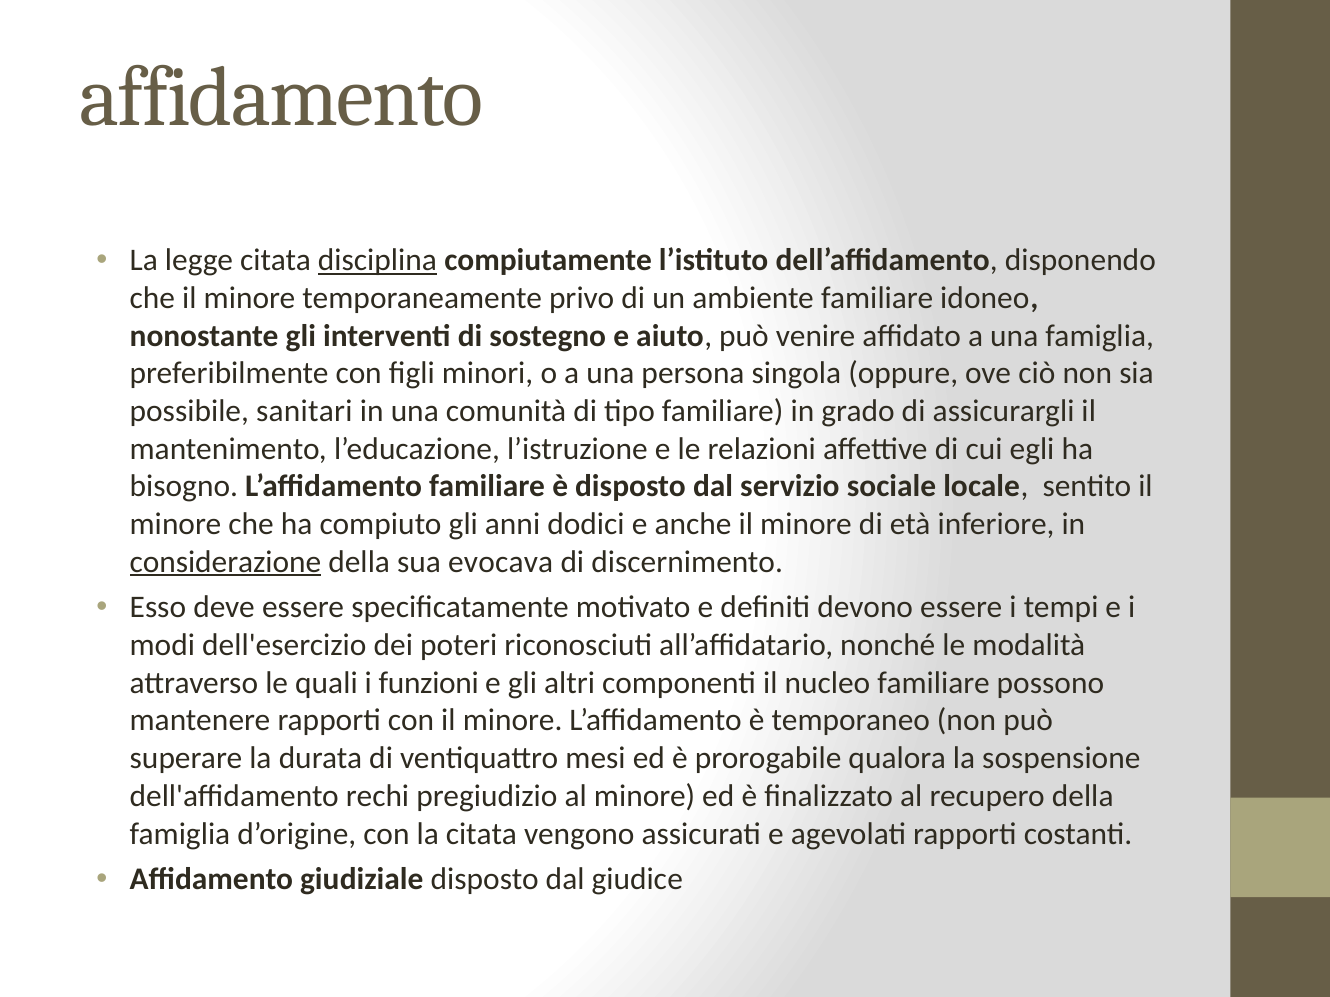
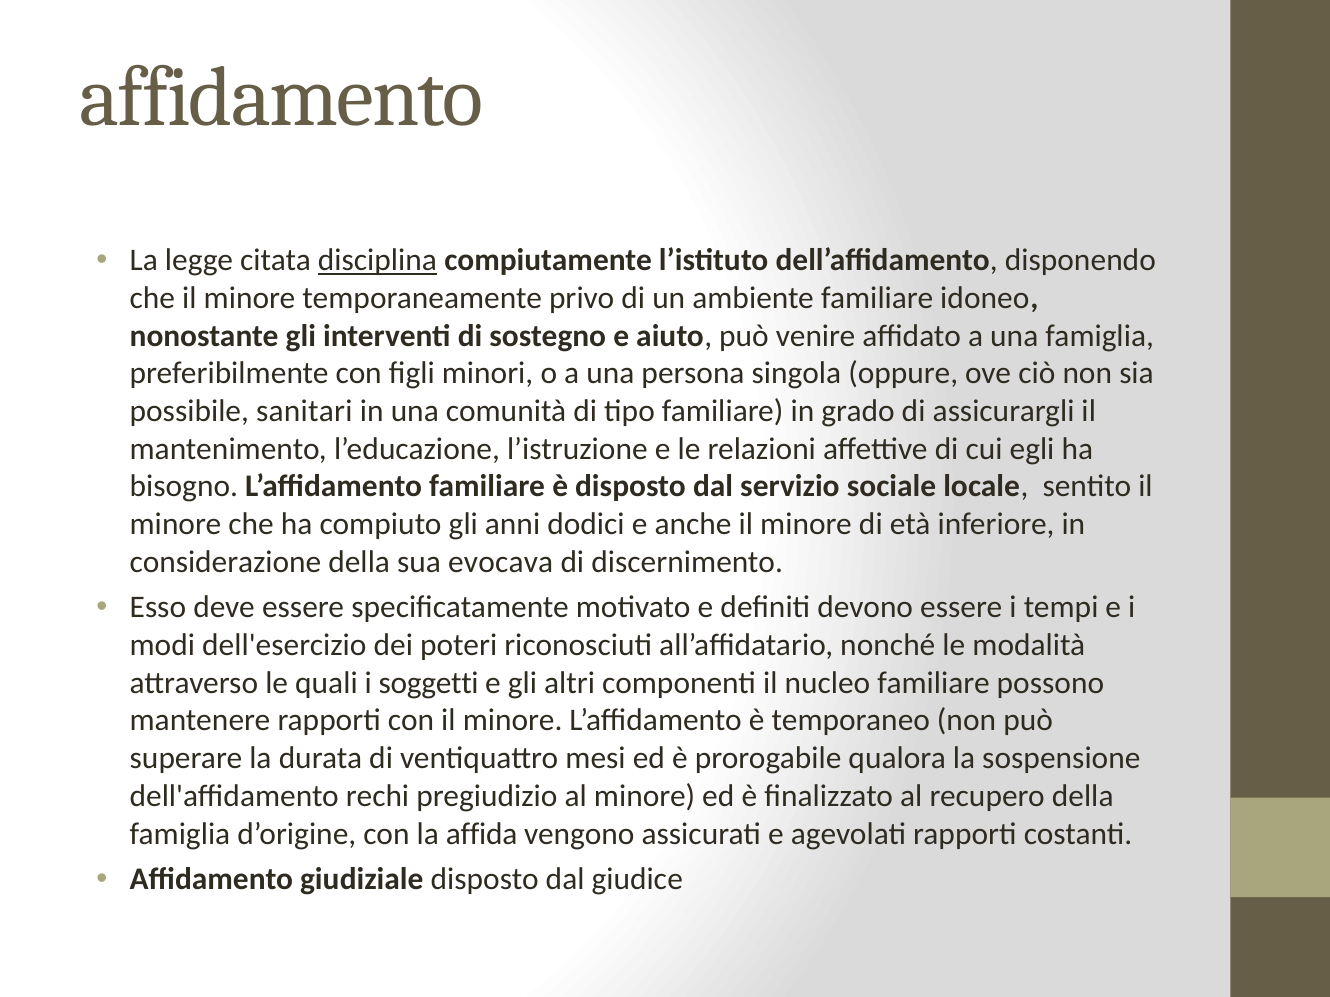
considerazione underline: present -> none
funzioni: funzioni -> soggetti
la citata: citata -> affida
